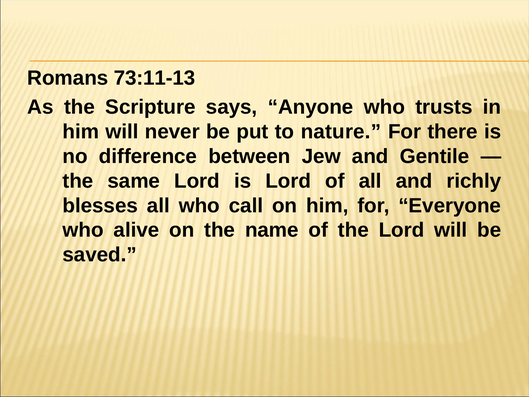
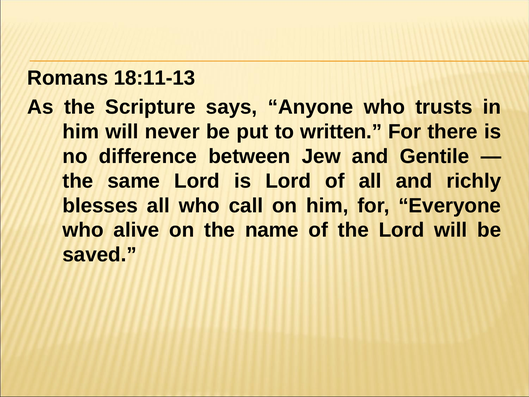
73:11-13: 73:11-13 -> 18:11-13
nature: nature -> written
